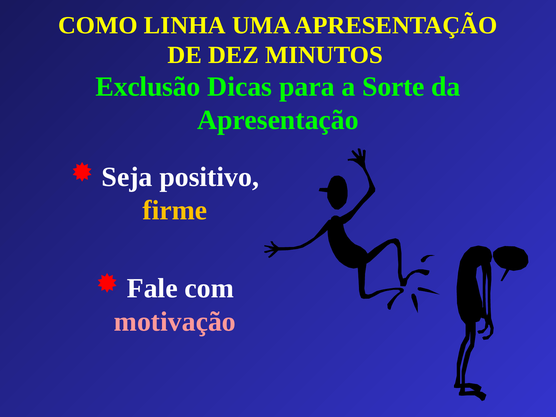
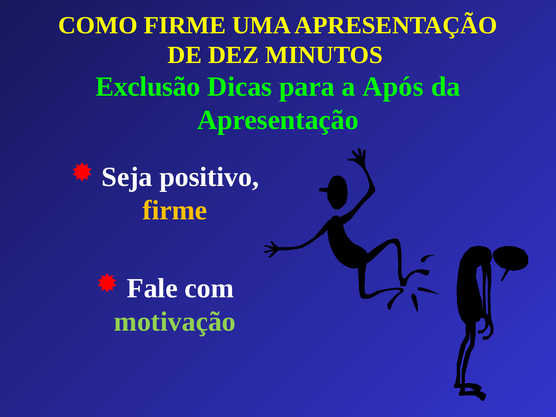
COMO LINHA: LINHA -> FIRME
Sorte: Sorte -> Após
motivação colour: pink -> light green
